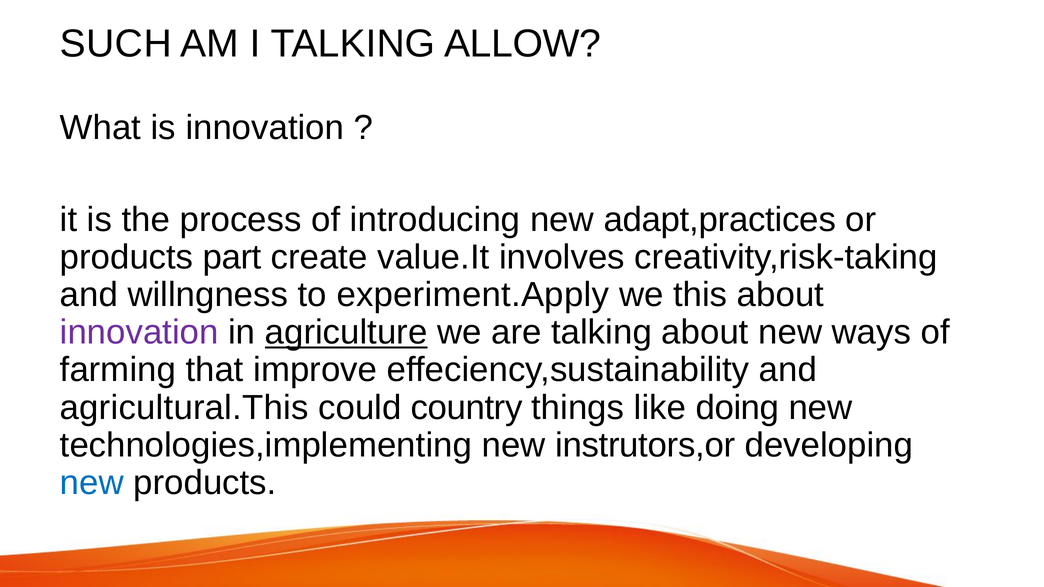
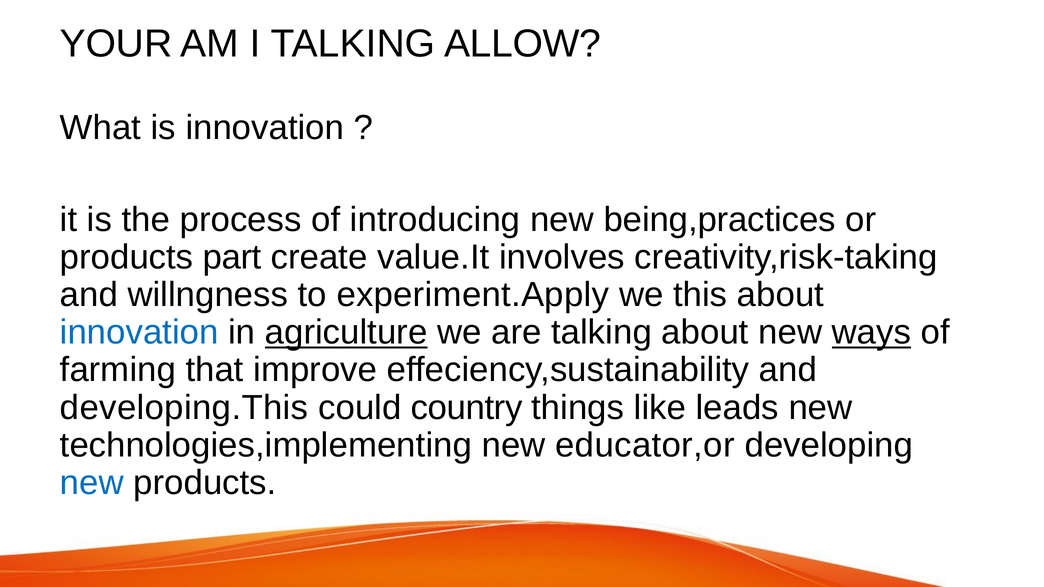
SUCH: SUCH -> YOUR
adapt,practices: adapt,practices -> being,practices
innovation at (139, 332) colour: purple -> blue
ways underline: none -> present
agricultural.This: agricultural.This -> developing.This
doing: doing -> leads
instrutors,or: instrutors,or -> educator,or
